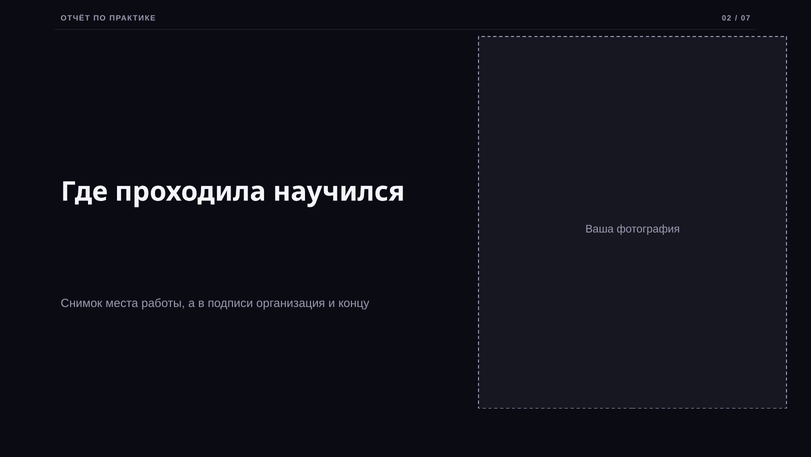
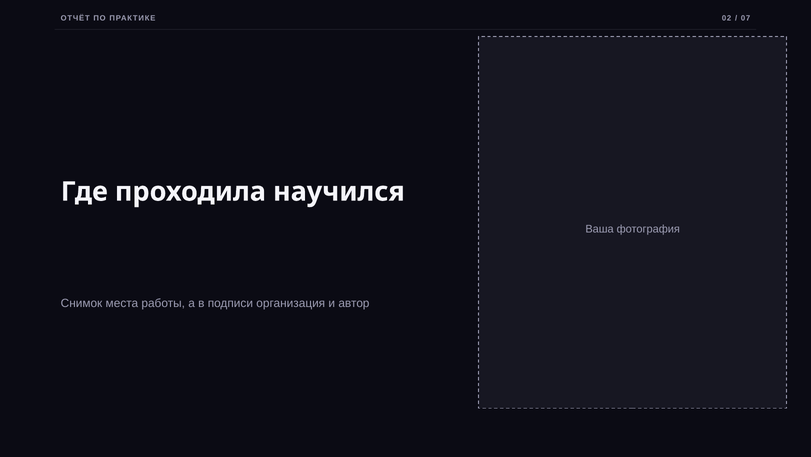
концу: концу -> автор
